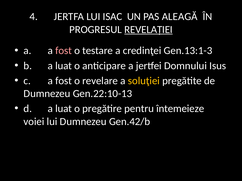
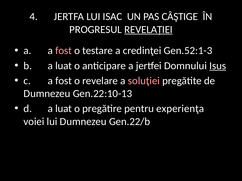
ALEAGĂ: ALEAGĂ -> CÂŞTIGE
Gen.13:1-3: Gen.13:1-3 -> Gen.52:1-3
Isus underline: none -> present
soluţiei colour: yellow -> pink
întemeieze: întemeieze -> experienţa
Gen.42/b: Gen.42/b -> Gen.22/b
